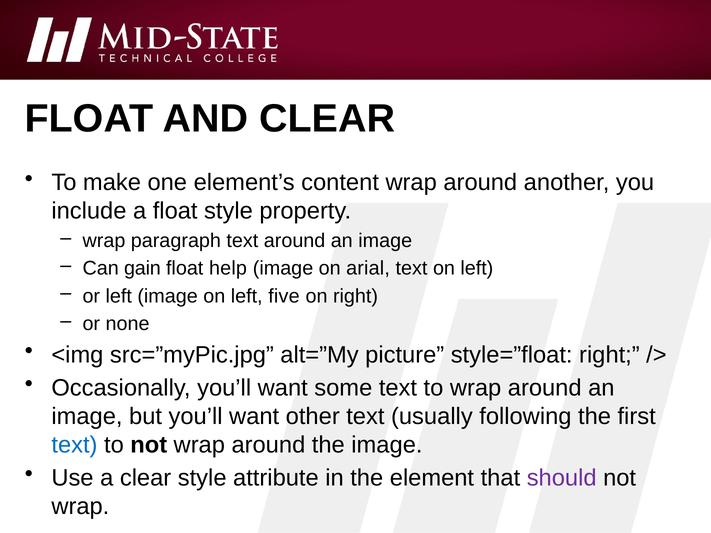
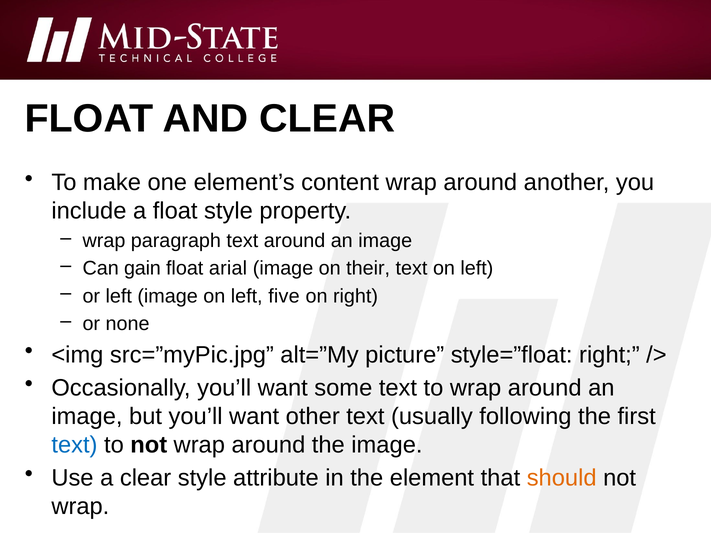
help: help -> arial
arial: arial -> their
should colour: purple -> orange
